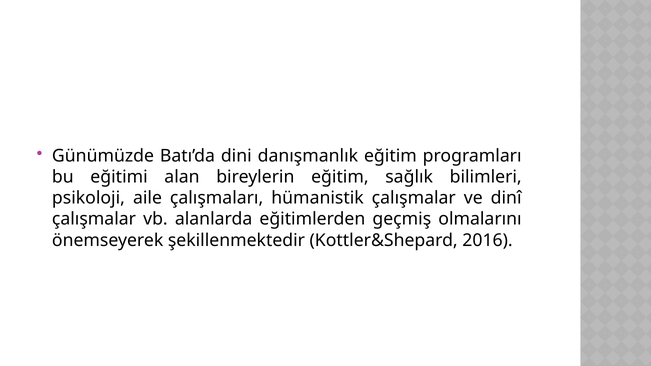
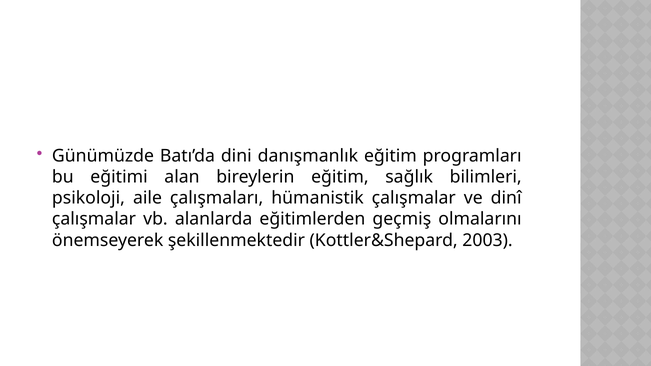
2016: 2016 -> 2003
